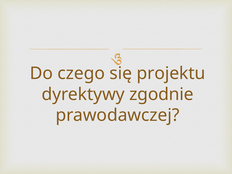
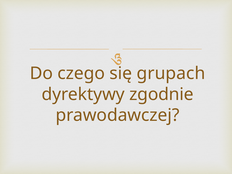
projektu: projektu -> grupach
